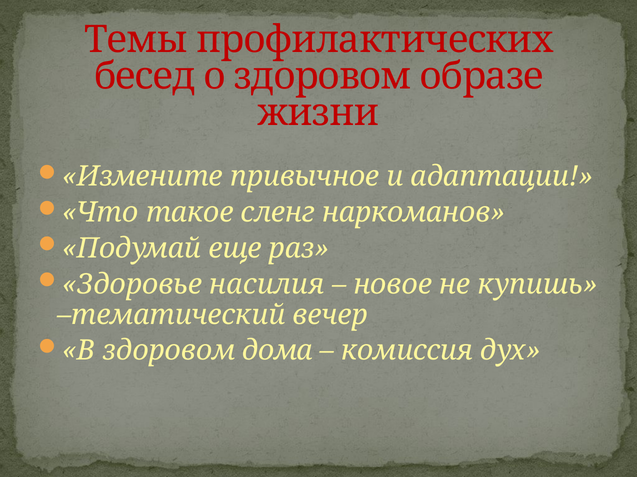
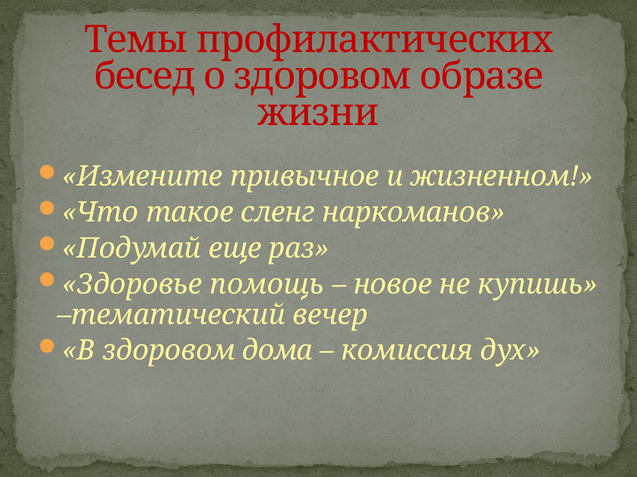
адаптации: адаптации -> жизненном
насилия: насилия -> помощь
